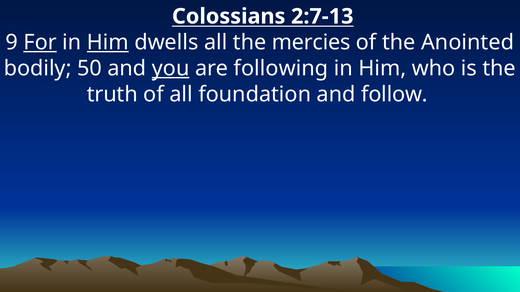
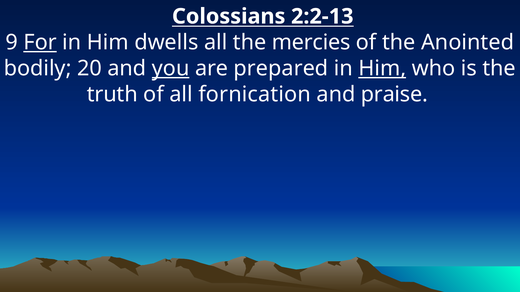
2:7-13: 2:7-13 -> 2:2-13
Him at (108, 42) underline: present -> none
50: 50 -> 20
following: following -> prepared
Him at (382, 68) underline: none -> present
foundation: foundation -> fornication
follow: follow -> praise
